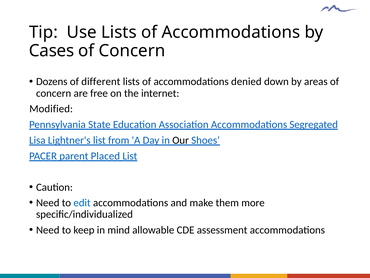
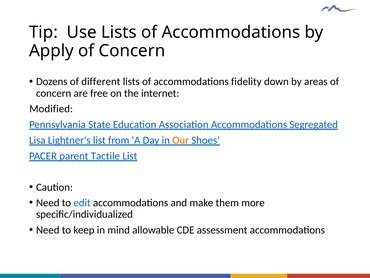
Cases: Cases -> Apply
denied: denied -> fidelity
Our colour: black -> orange
Placed: Placed -> Tactile
